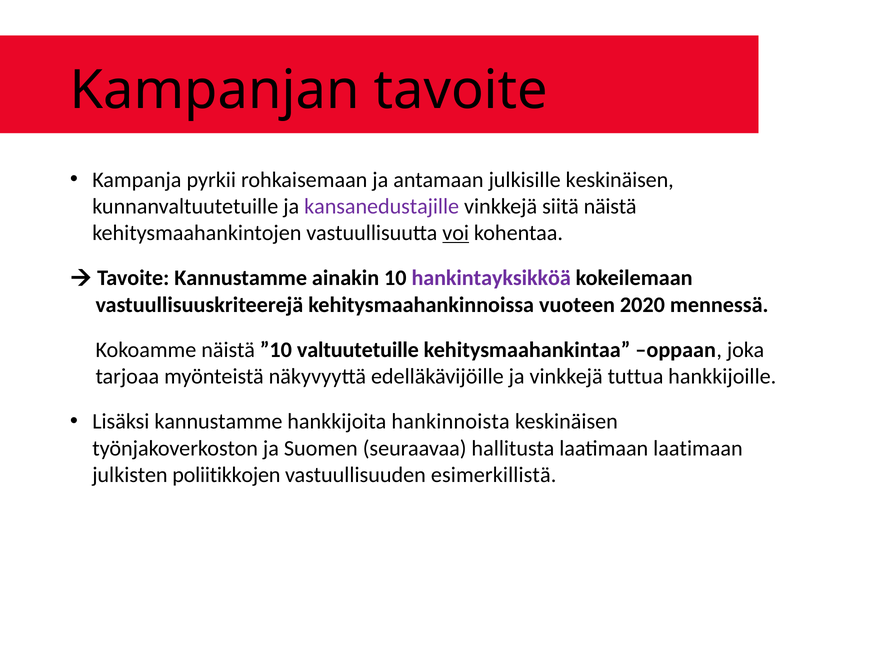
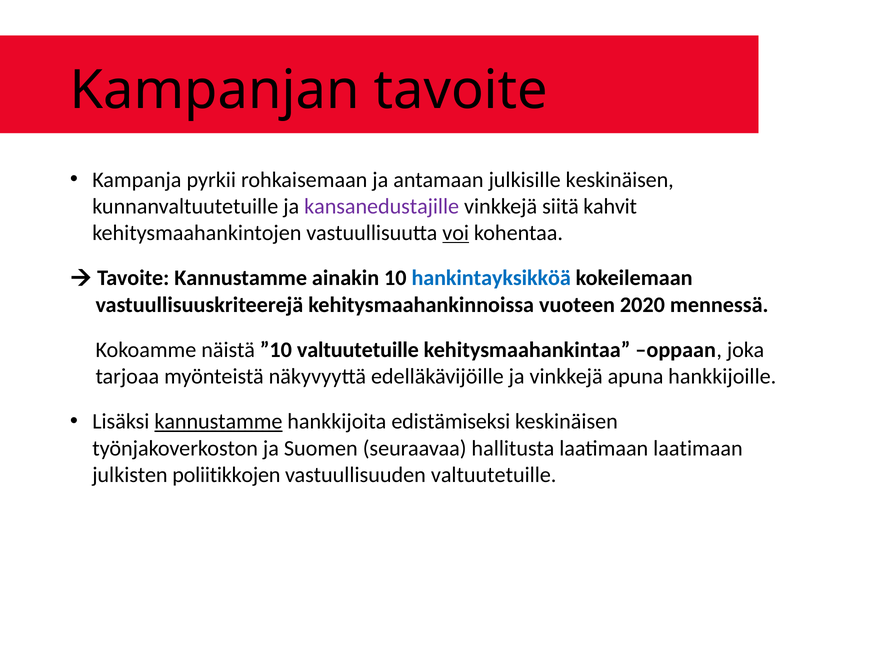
siitä näistä: näistä -> kahvit
hankintayksikköä colour: purple -> blue
tuttua: tuttua -> apuna
kannustamme at (218, 421) underline: none -> present
hankinnoista: hankinnoista -> edistämiseksi
vastuullisuuden esimerkillistä: esimerkillistä -> valtuutetuille
